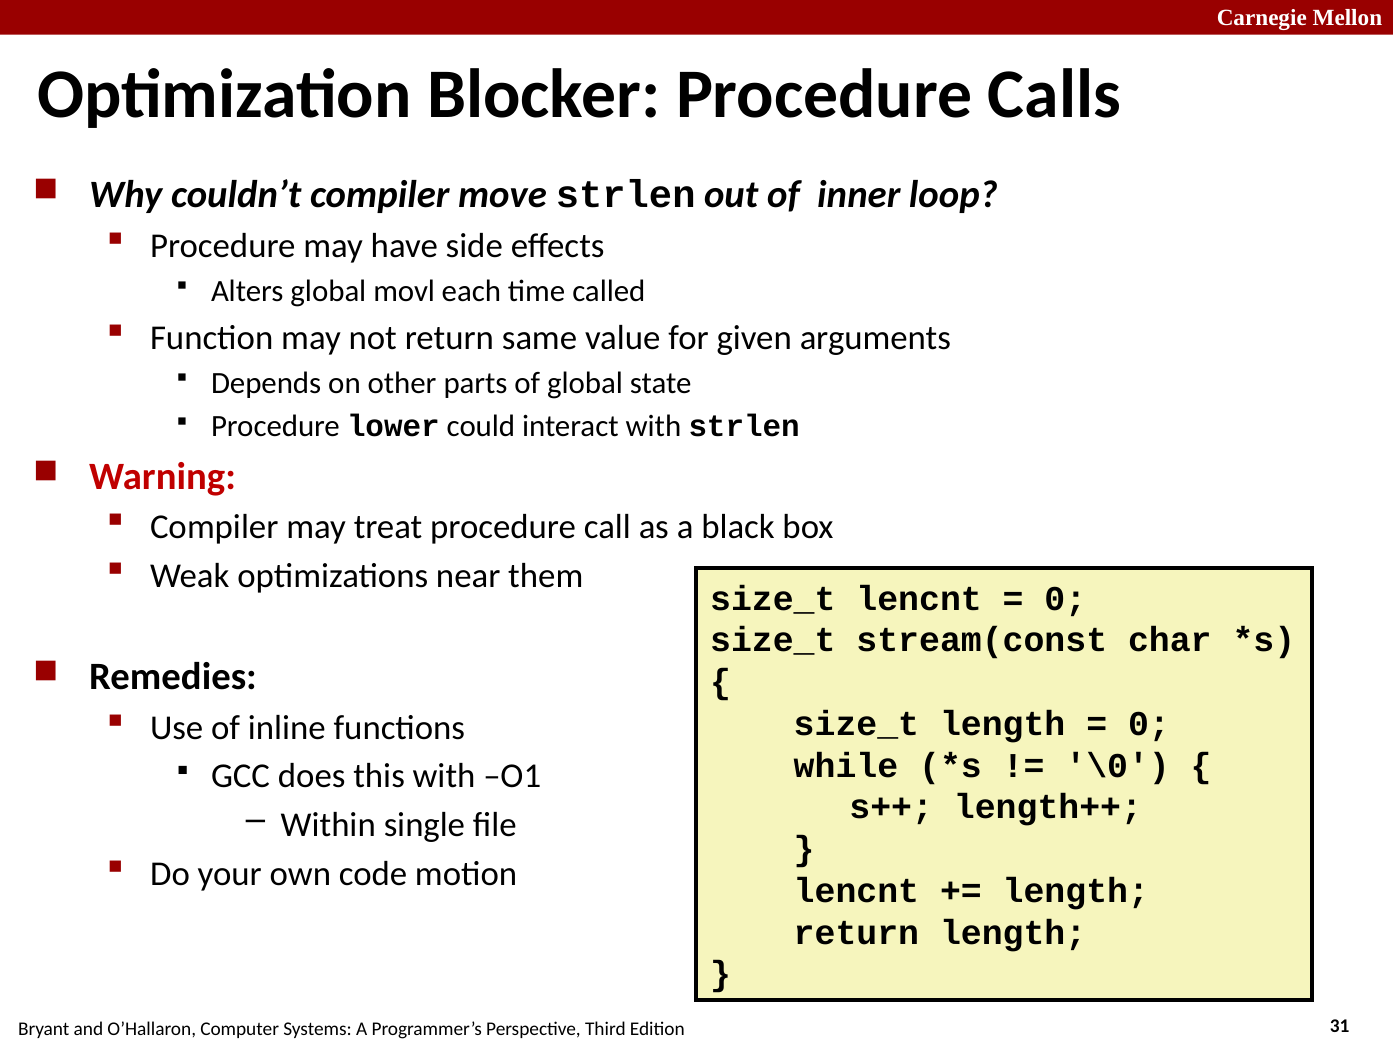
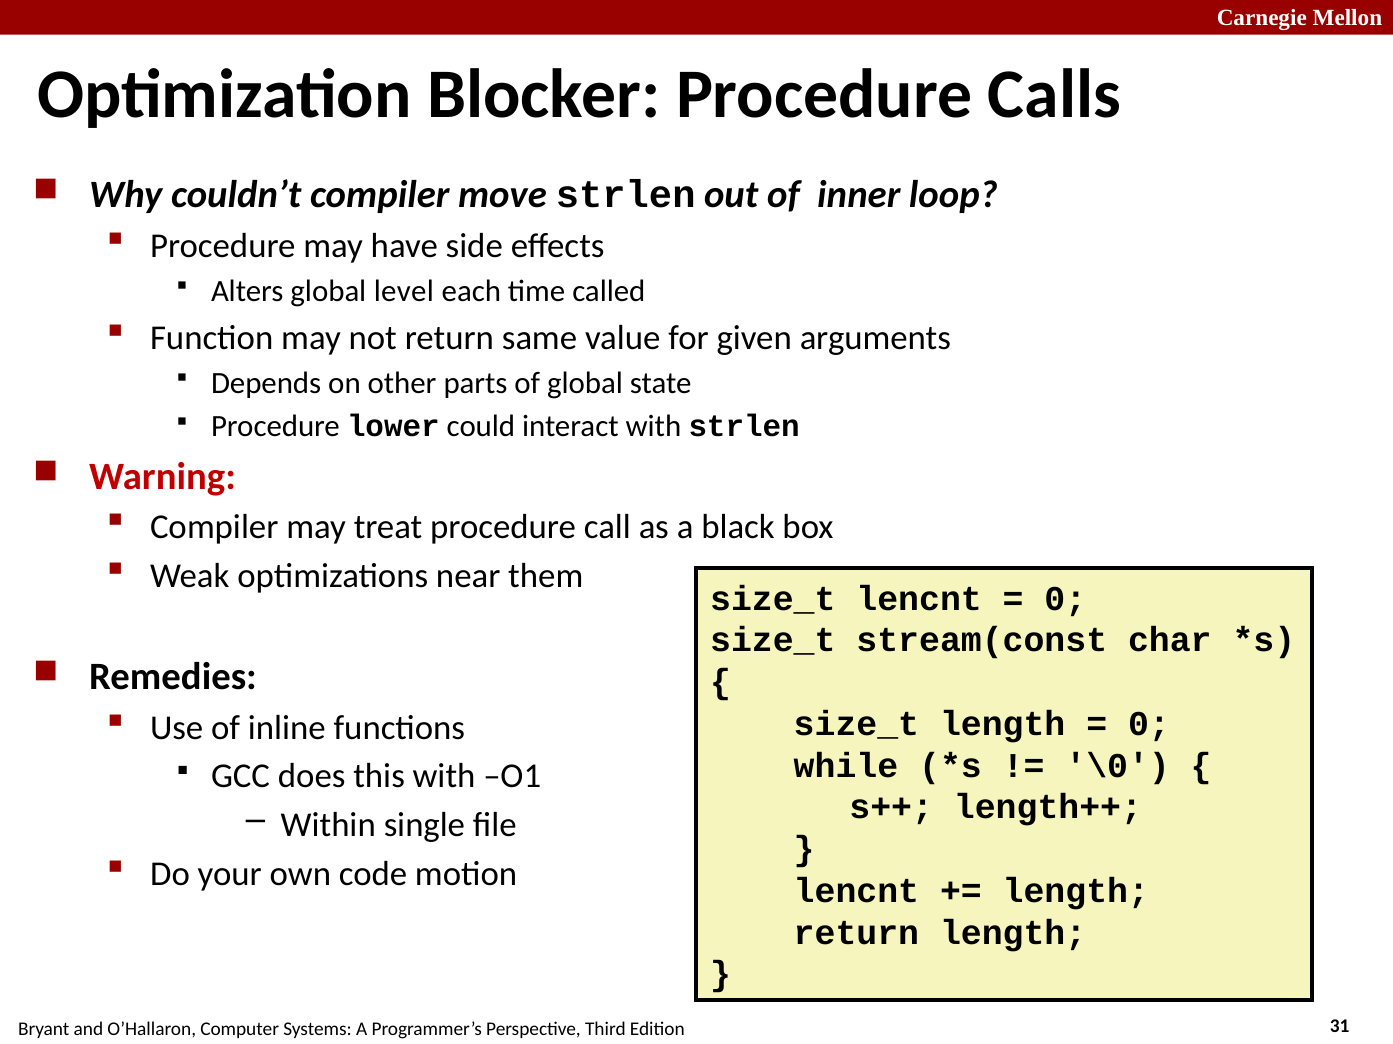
movl: movl -> level
